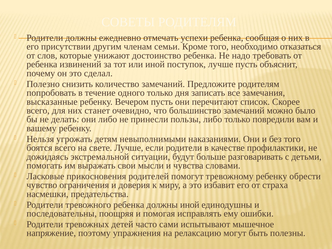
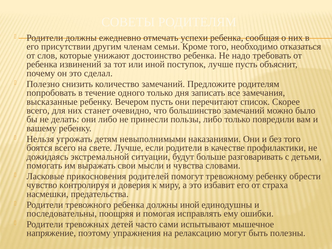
ограничения: ограничения -> контролируя
